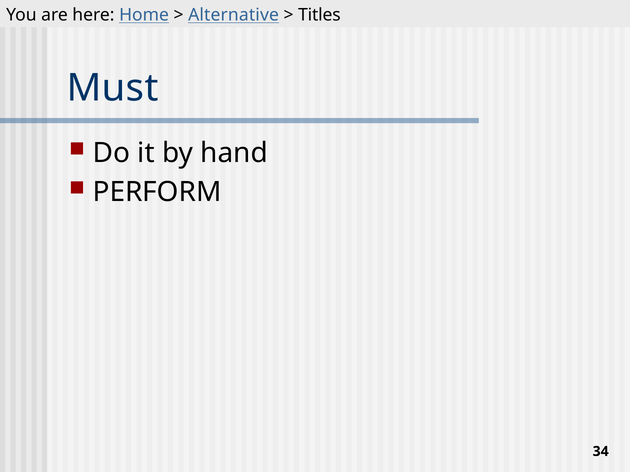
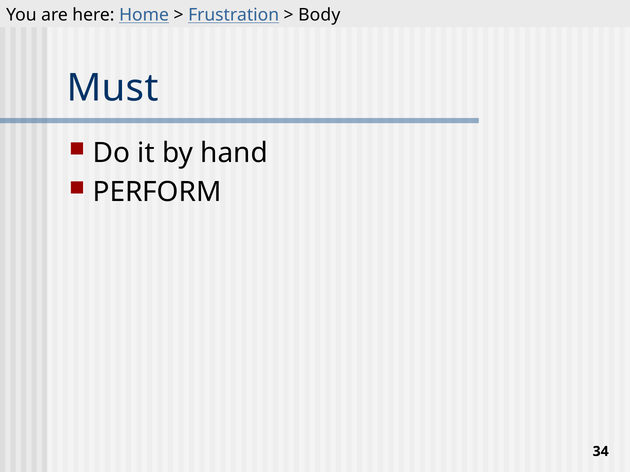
Alternative: Alternative -> Frustration
Titles: Titles -> Body
